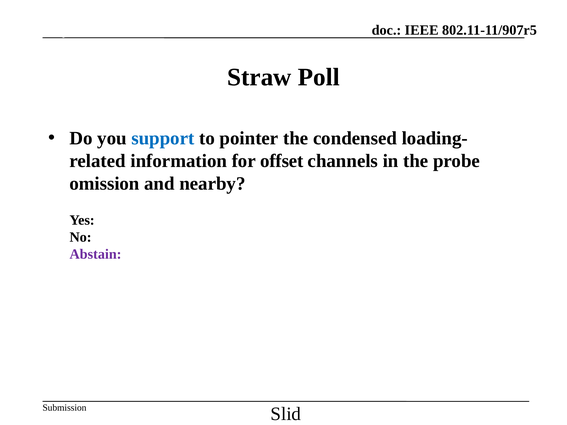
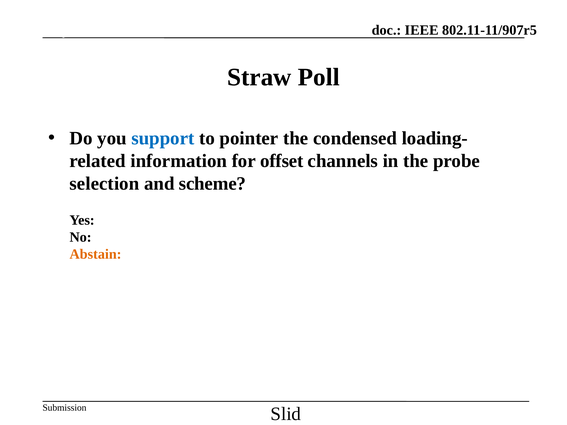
omission: omission -> selection
nearby: nearby -> scheme
Abstain colour: purple -> orange
